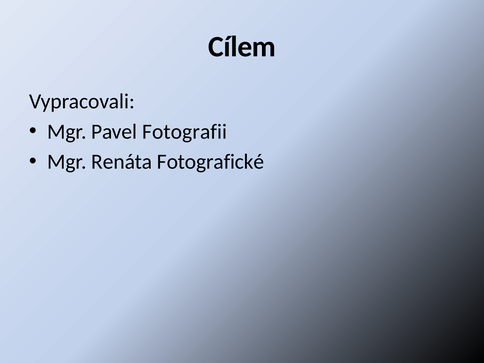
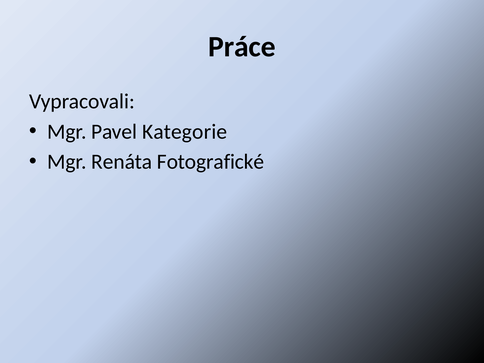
Cílem: Cílem -> Práce
Fotografii: Fotografii -> Kategorie
